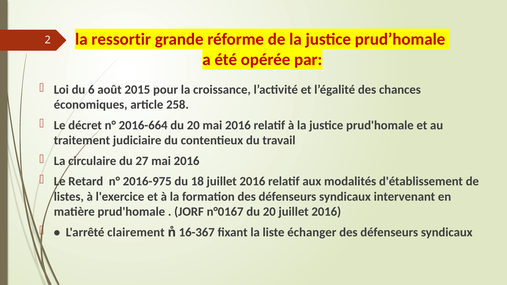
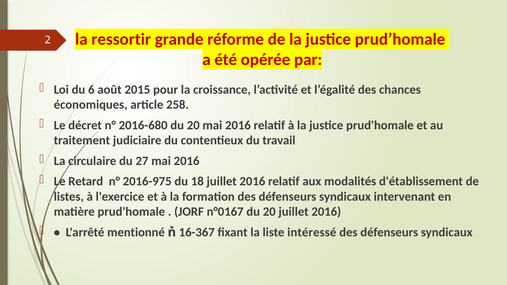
2016-664: 2016-664 -> 2016-680
clairement: clairement -> mentionné
échanger: échanger -> intéressé
